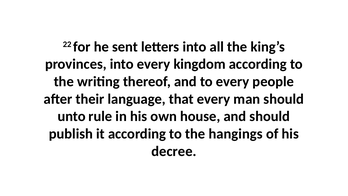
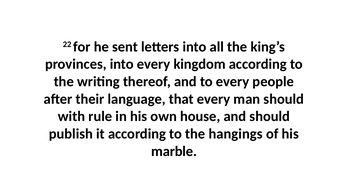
unto: unto -> with
decree: decree -> marble
